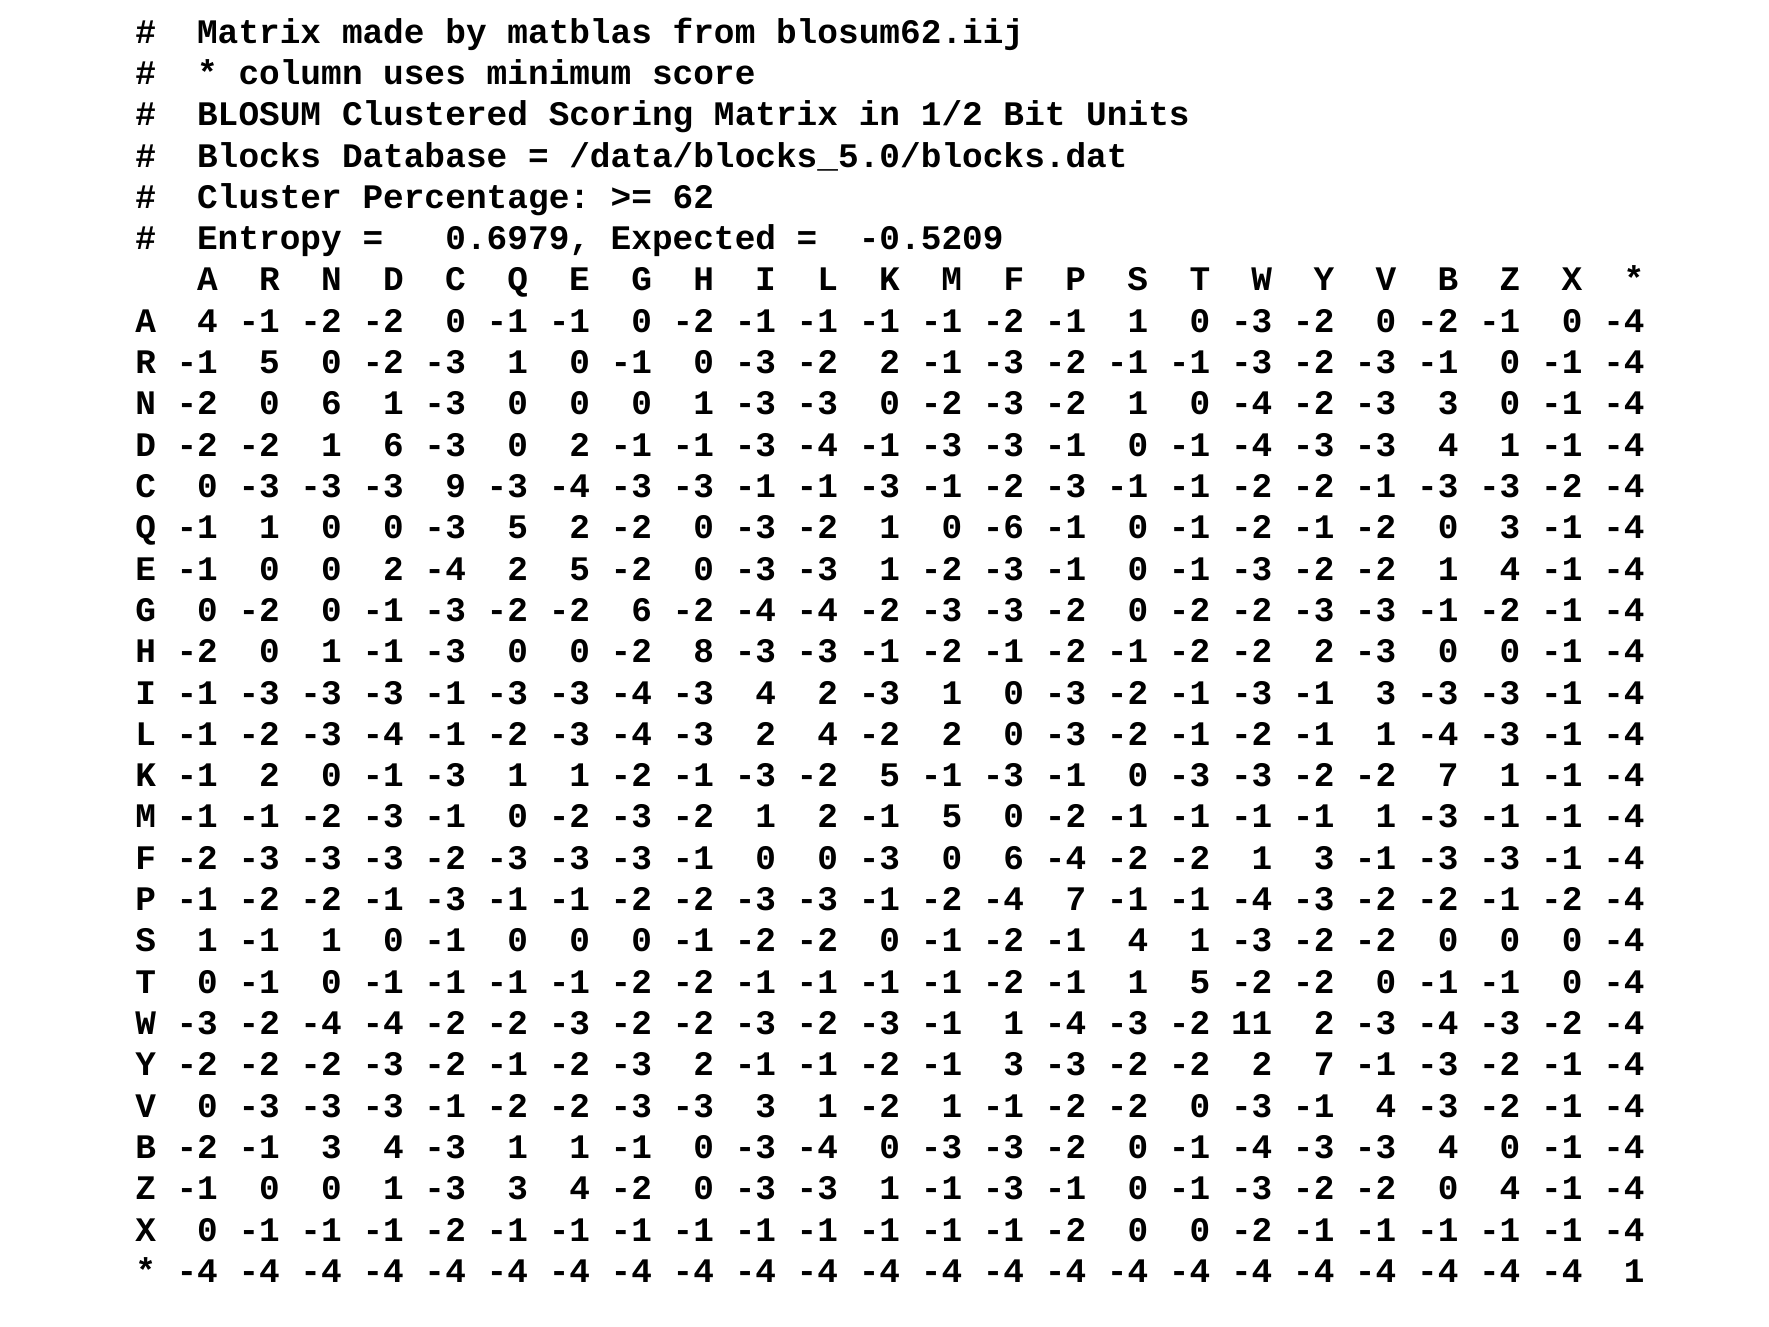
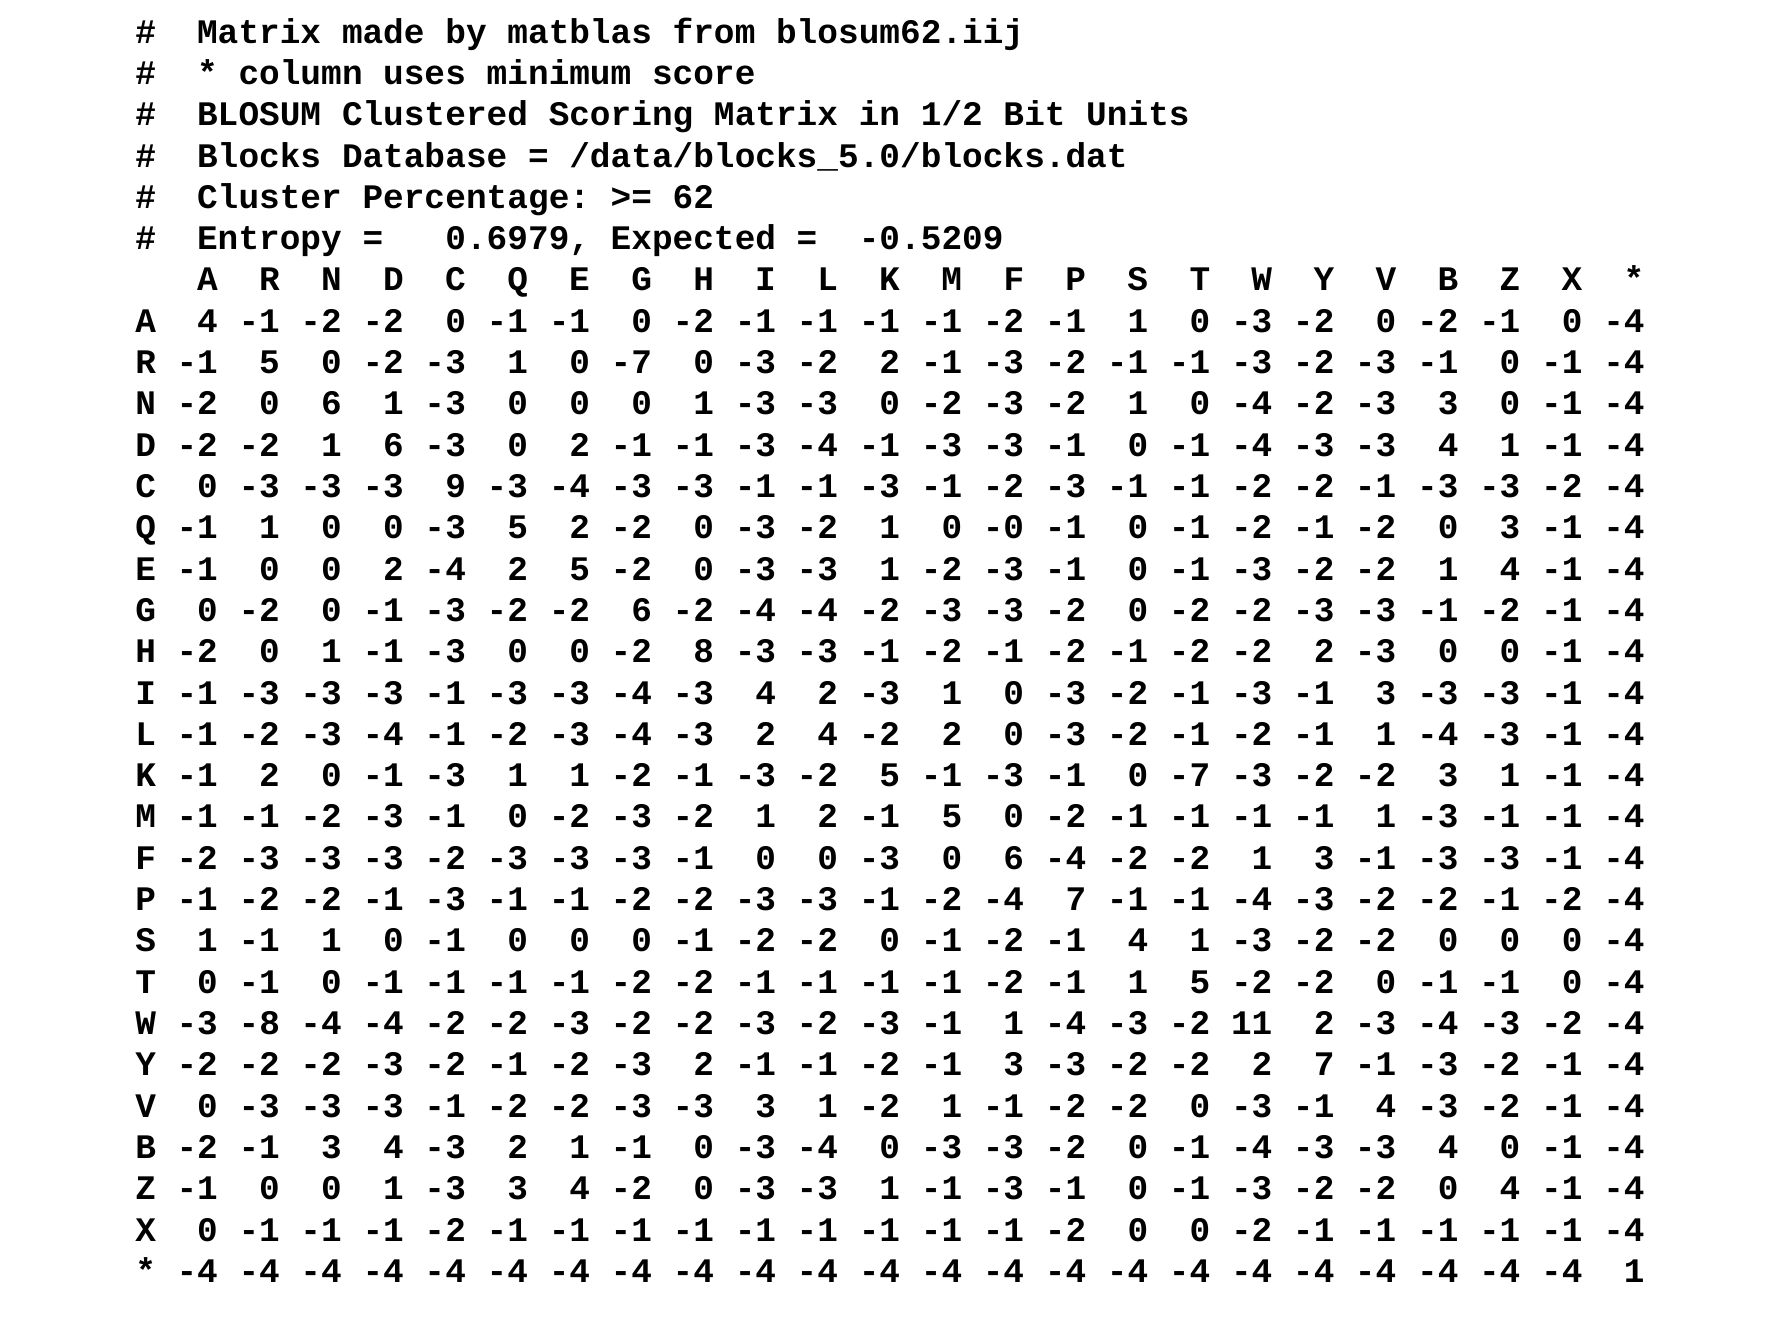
-3 1 0 -1: -1 -> -7
-6: -6 -> -0
-3 -1 0 -3: -3 -> -7
-2 7: 7 -> 3
W -3 -2: -2 -> -8
4 -3 1: 1 -> 2
